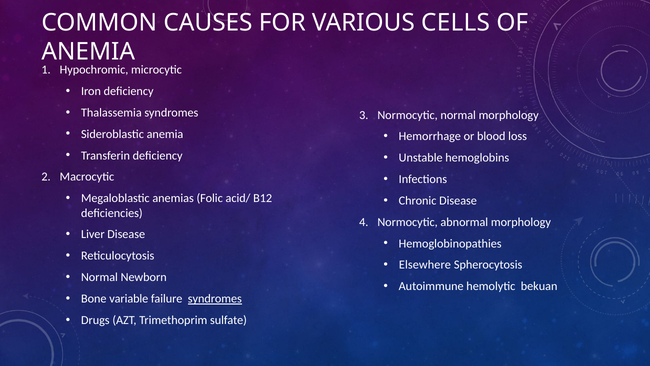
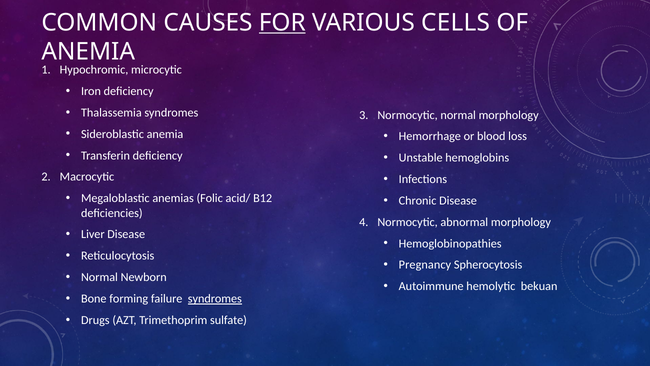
FOR underline: none -> present
Elsewhere: Elsewhere -> Pregnancy
variable: variable -> forming
